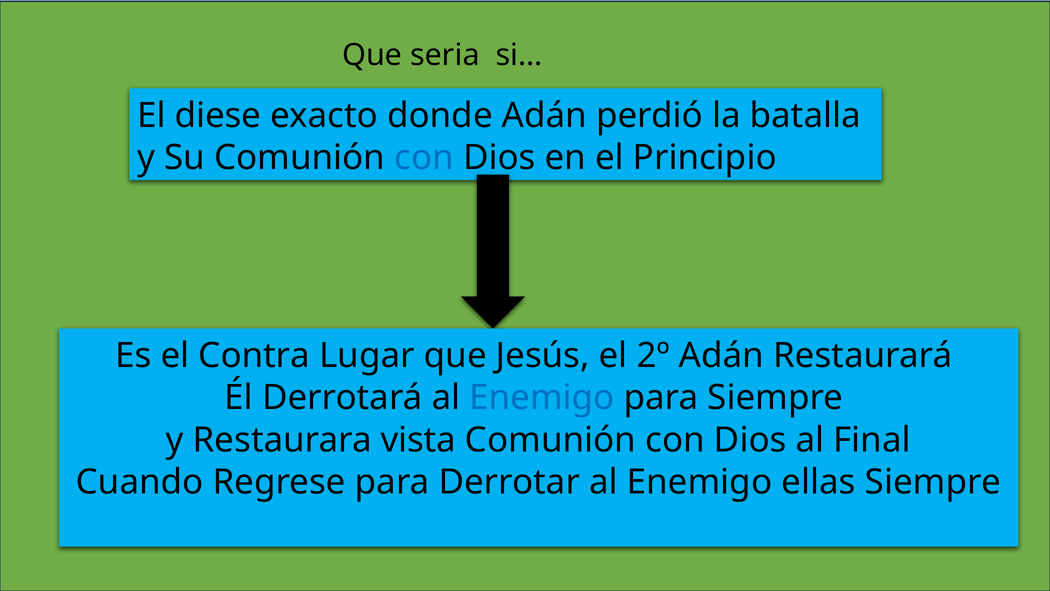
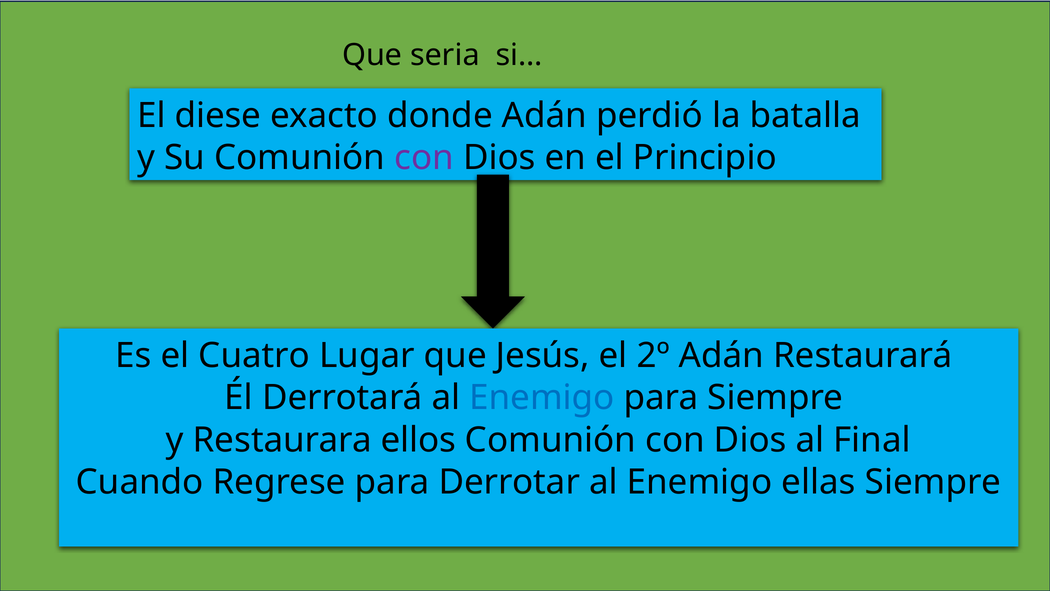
con at (424, 158) colour: blue -> purple
Contra: Contra -> Cuatro
vista: vista -> ellos
